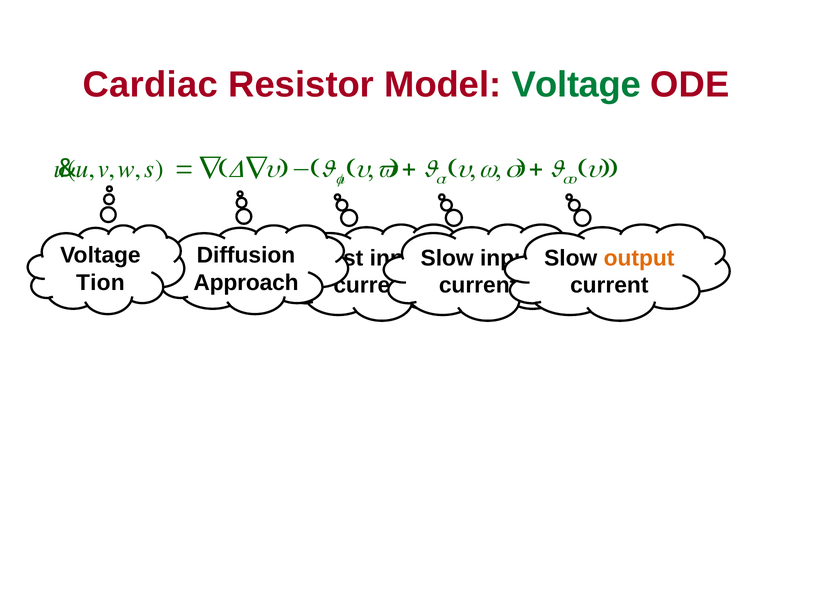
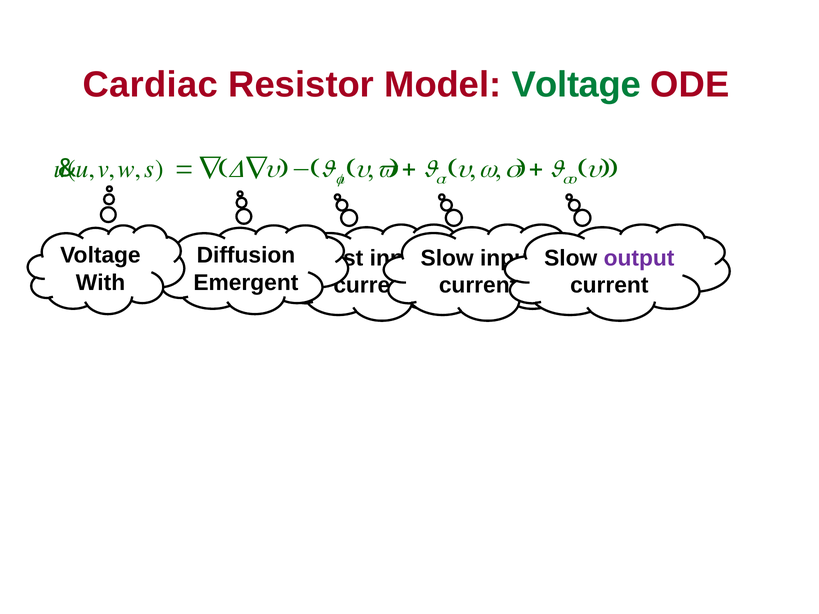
output colour: orange -> purple
Tion: Tion -> With
Approach: Approach -> Emergent
